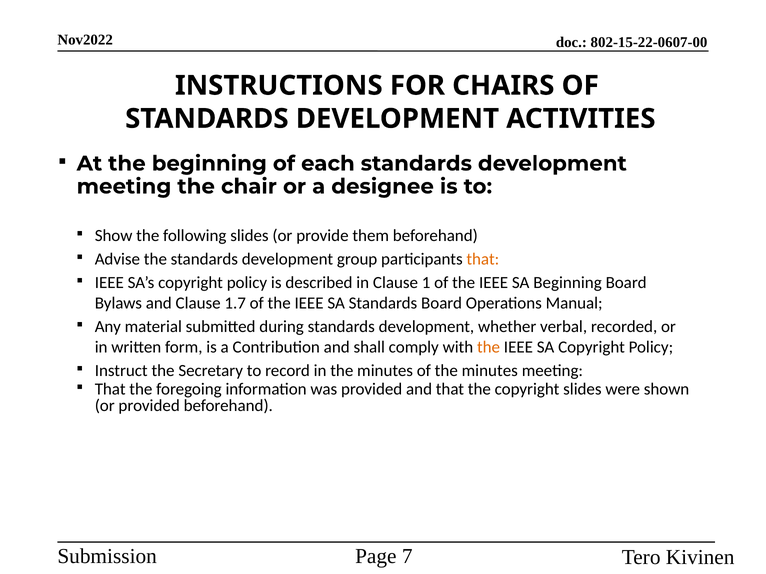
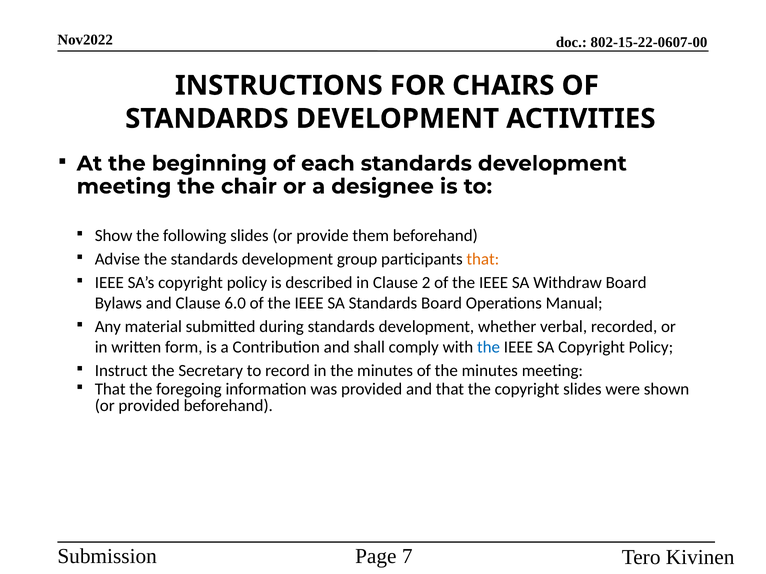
1: 1 -> 2
SA Beginning: Beginning -> Withdraw
1.7: 1.7 -> 6.0
the at (489, 348) colour: orange -> blue
